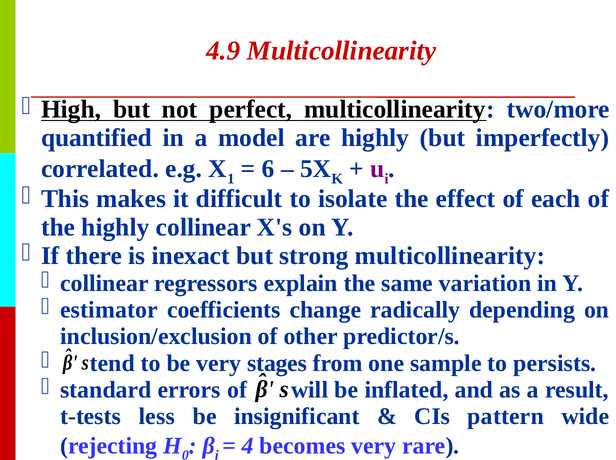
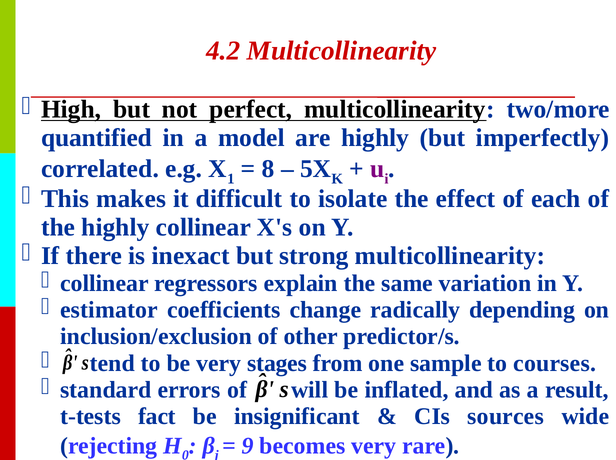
4.9: 4.9 -> 4.2
6: 6 -> 8
persists: persists -> courses
less: less -> fact
pattern: pattern -> sources
4: 4 -> 9
